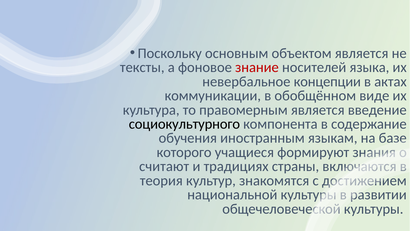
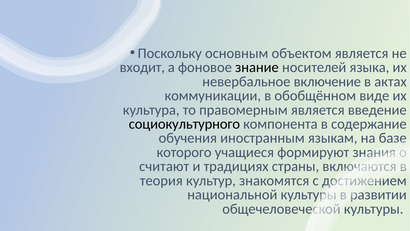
тексты: тексты -> входит
знание colour: red -> black
концепции: концепции -> включение
